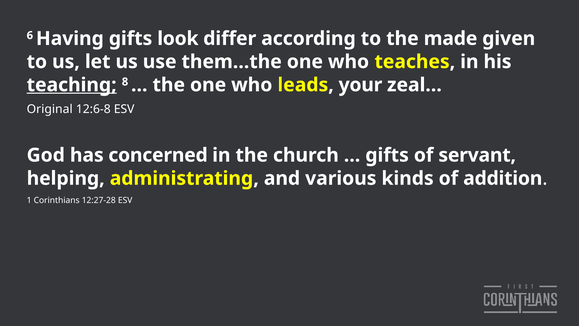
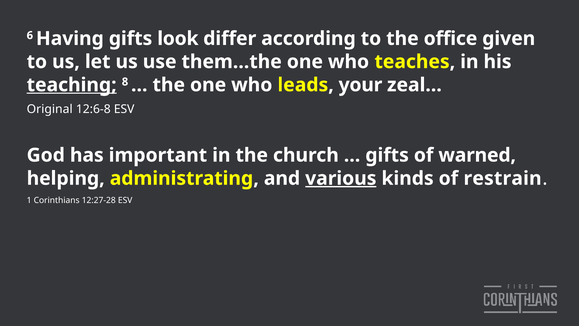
made: made -> office
concerned: concerned -> important
servant: servant -> warned
various underline: none -> present
addition: addition -> restrain
